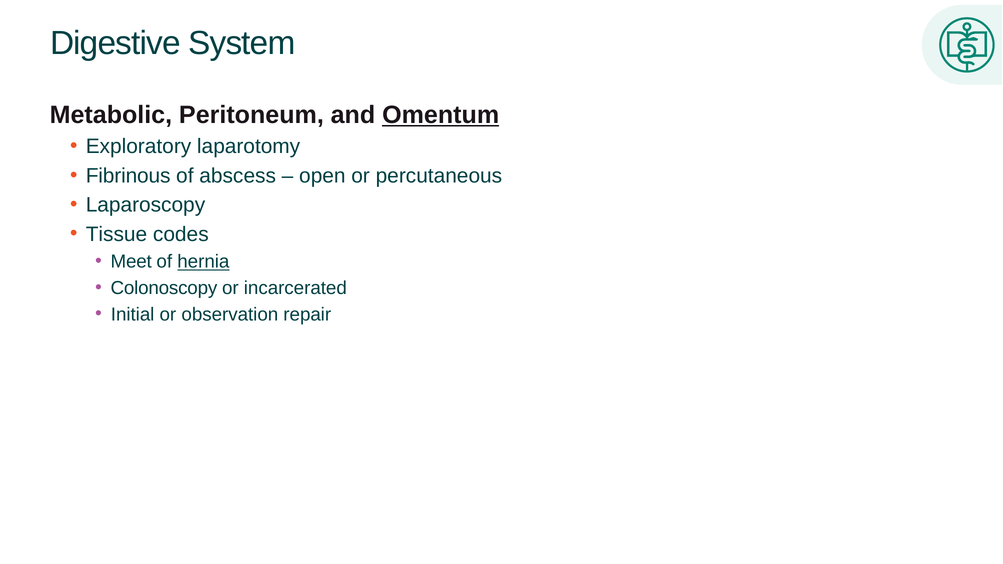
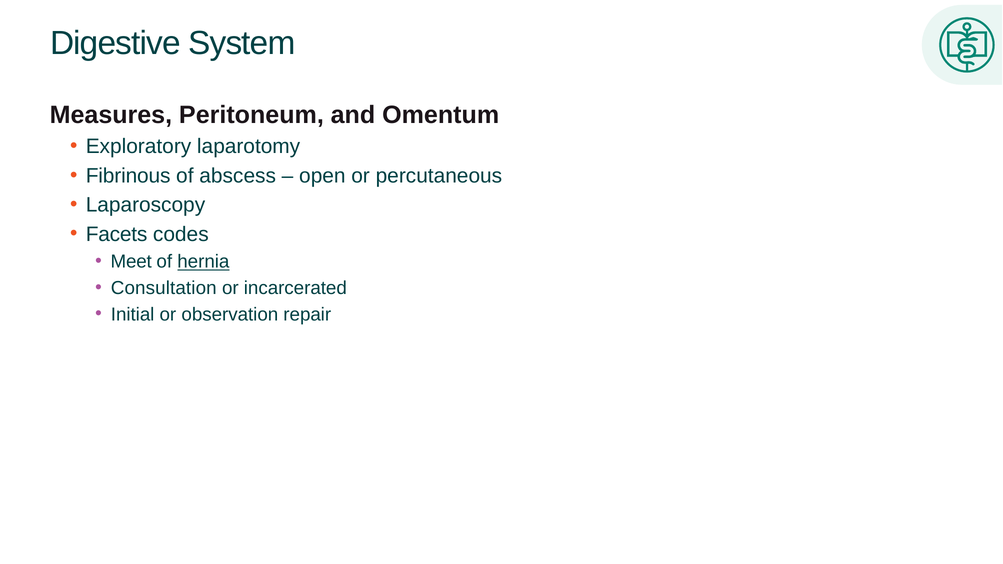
Metabolic: Metabolic -> Measures
Omentum underline: present -> none
Tissue: Tissue -> Facets
Colonoscopy: Colonoscopy -> Consultation
